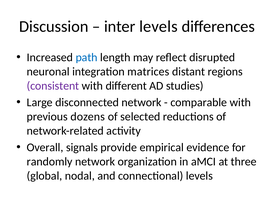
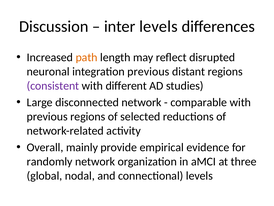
path colour: blue -> orange
integration matrices: matrices -> previous
previous dozens: dozens -> regions
signals: signals -> mainly
